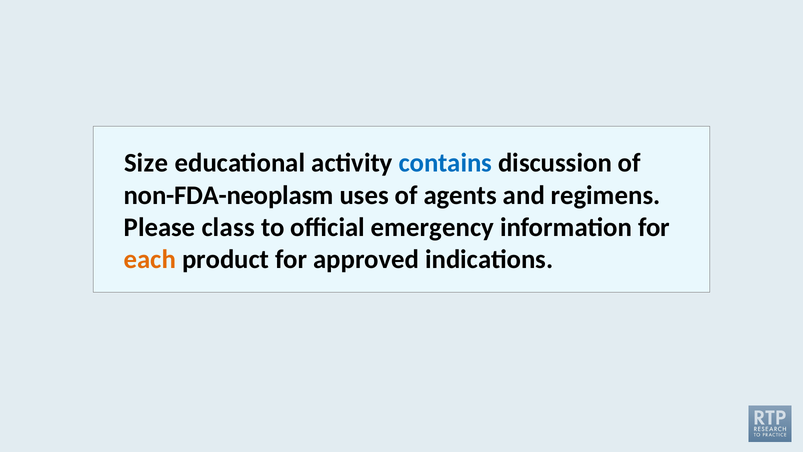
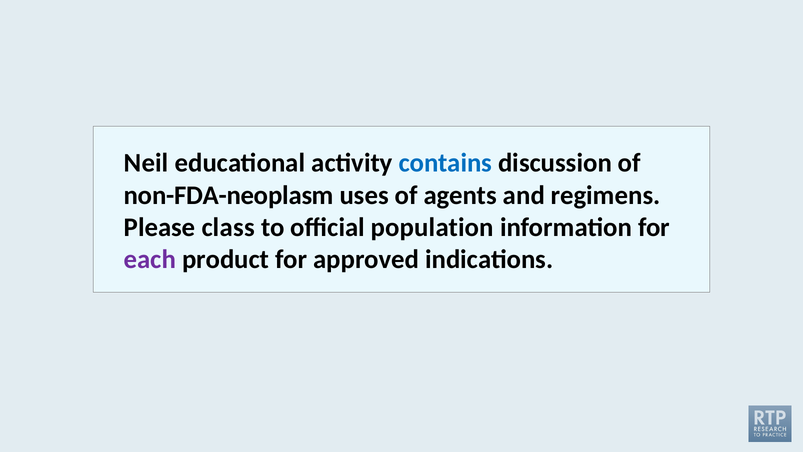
Size: Size -> Neil
emergency: emergency -> population
each colour: orange -> purple
